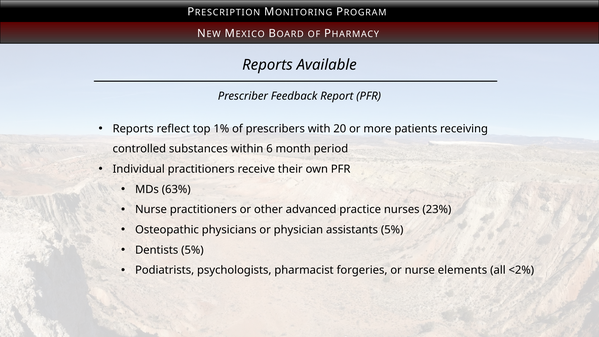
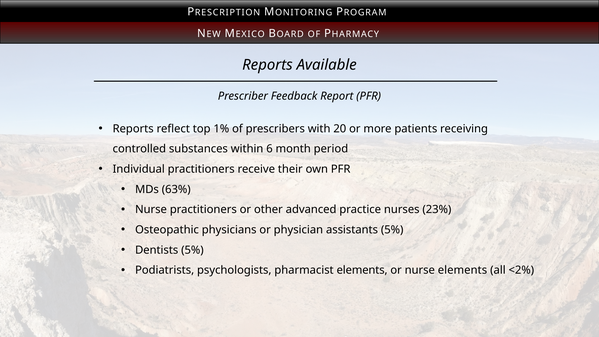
pharmacist forgeries: forgeries -> elements
